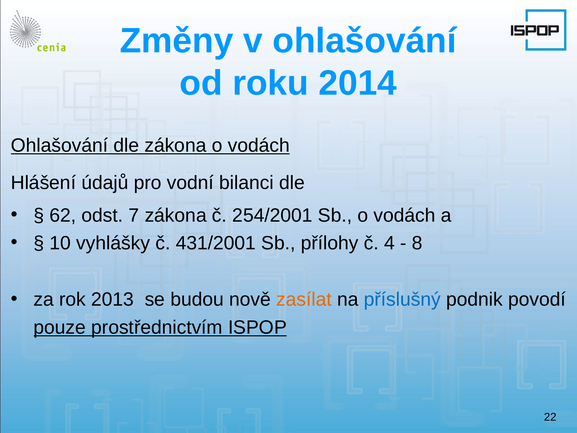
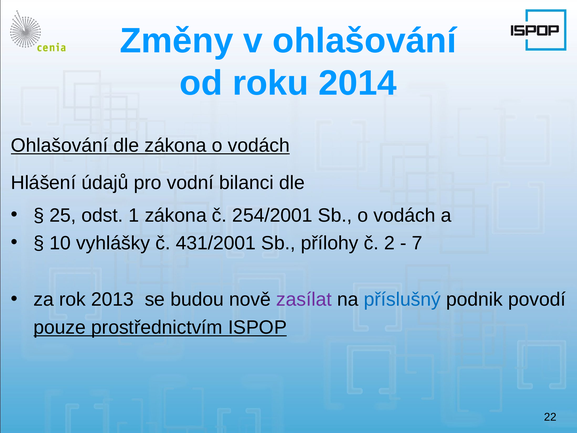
62: 62 -> 25
7: 7 -> 1
4: 4 -> 2
8: 8 -> 7
zasílat colour: orange -> purple
